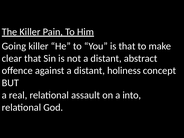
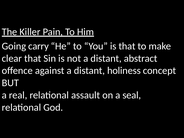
Going killer: killer -> carry
into: into -> seal
